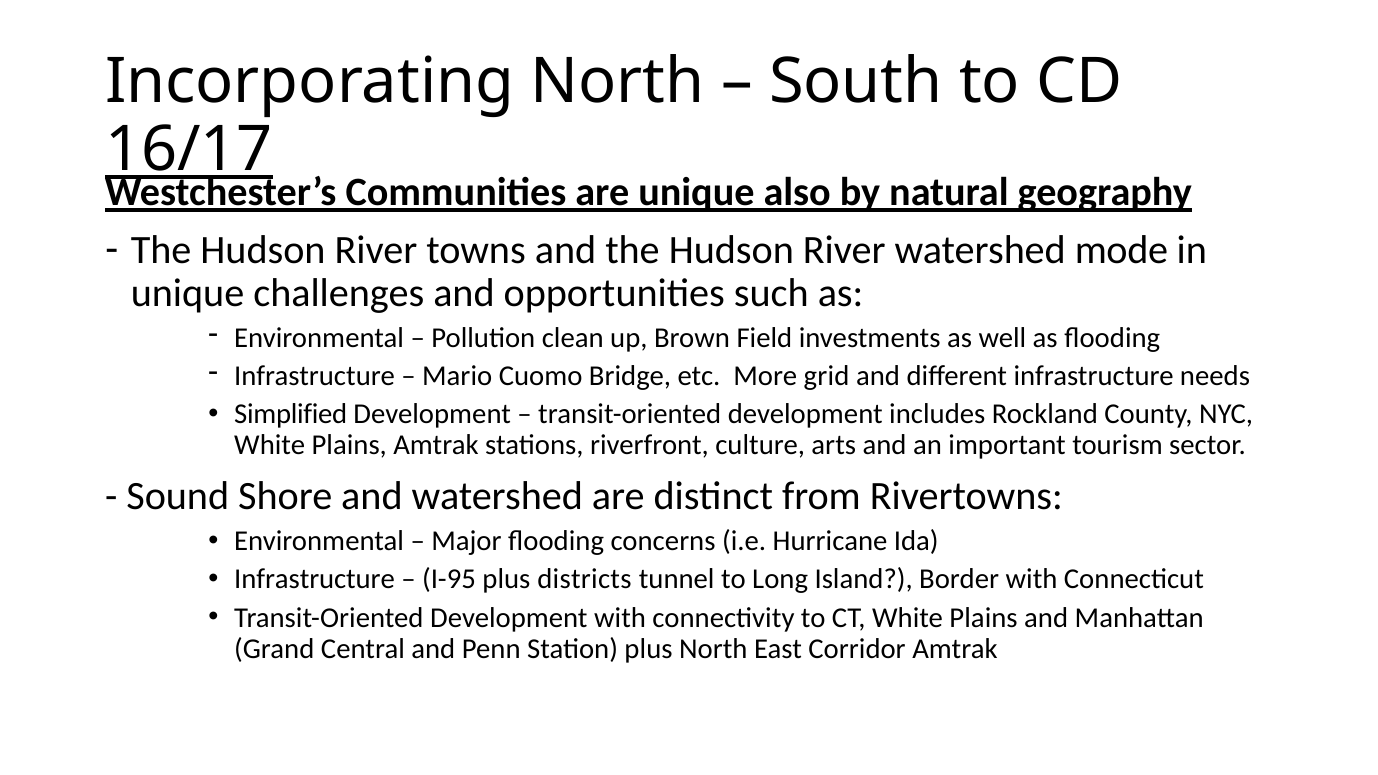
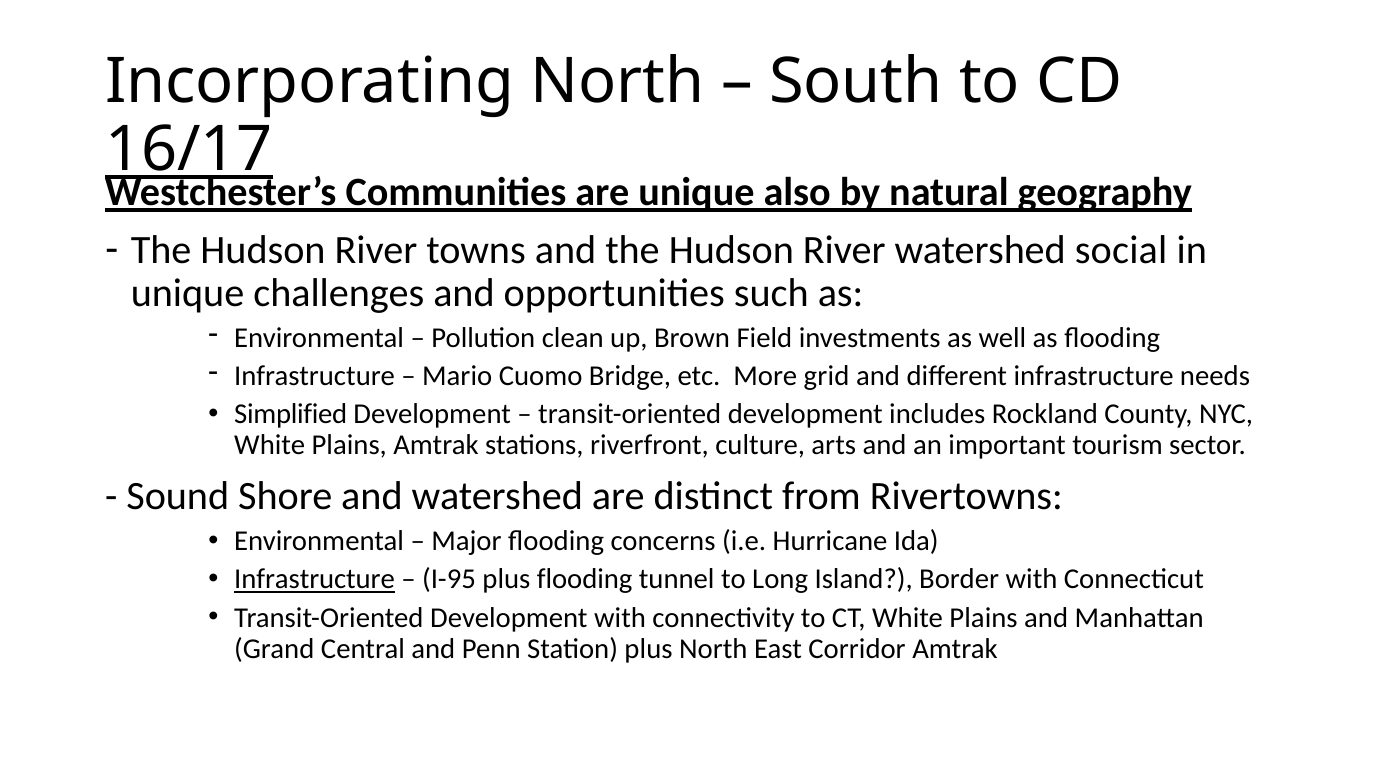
mode: mode -> social
Infrastructure at (315, 579) underline: none -> present
plus districts: districts -> flooding
